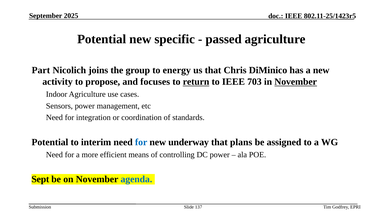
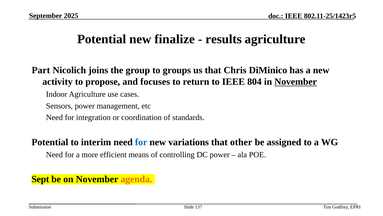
specific: specific -> finalize
passed: passed -> results
energy: energy -> groups
return underline: present -> none
703: 703 -> 804
underway: underway -> variations
plans: plans -> other
agenda colour: blue -> orange
